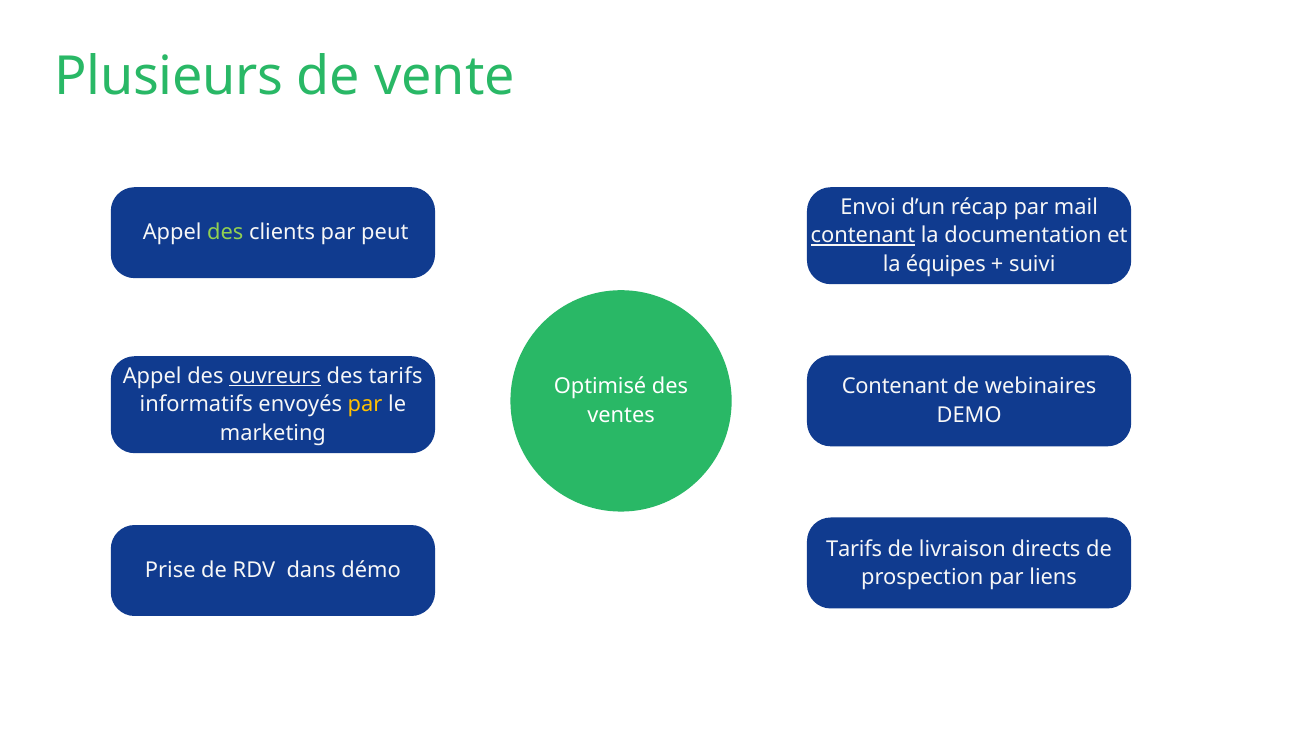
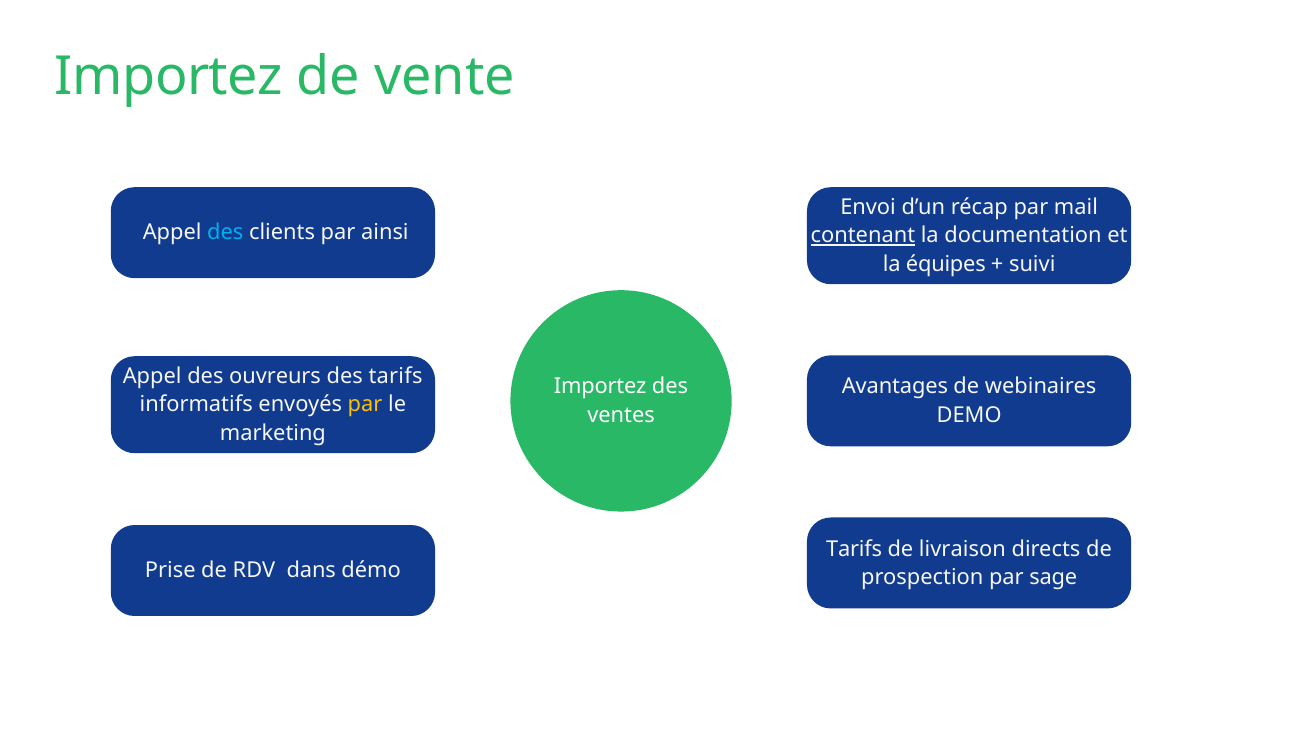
Plusieurs at (169, 77): Plusieurs -> Importez
des at (225, 233) colour: light green -> light blue
peut: peut -> ainsi
ouvreurs underline: present -> none
Optimisé at (600, 386): Optimisé -> Importez
Contenant at (895, 386): Contenant -> Avantages
liens: liens -> sage
